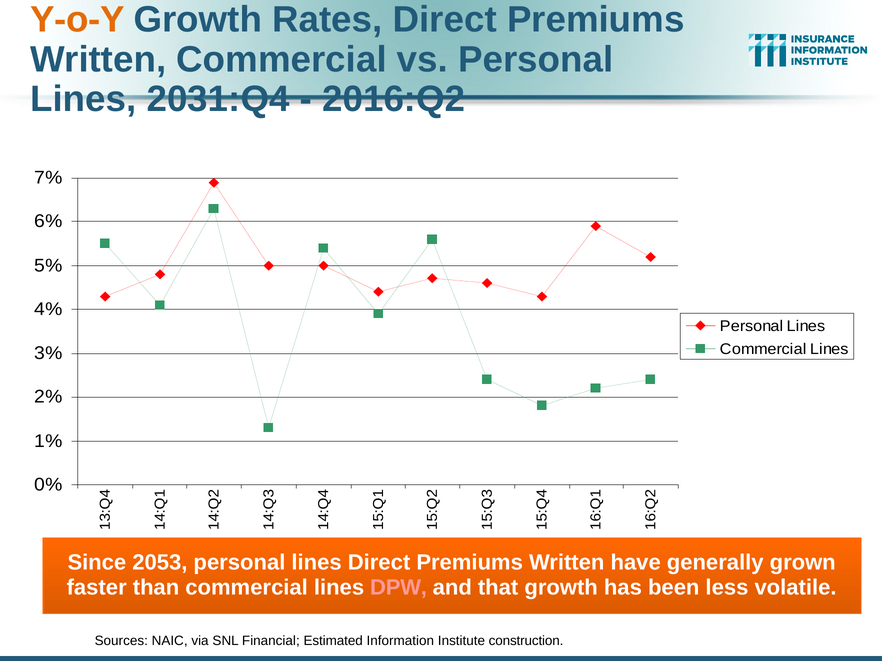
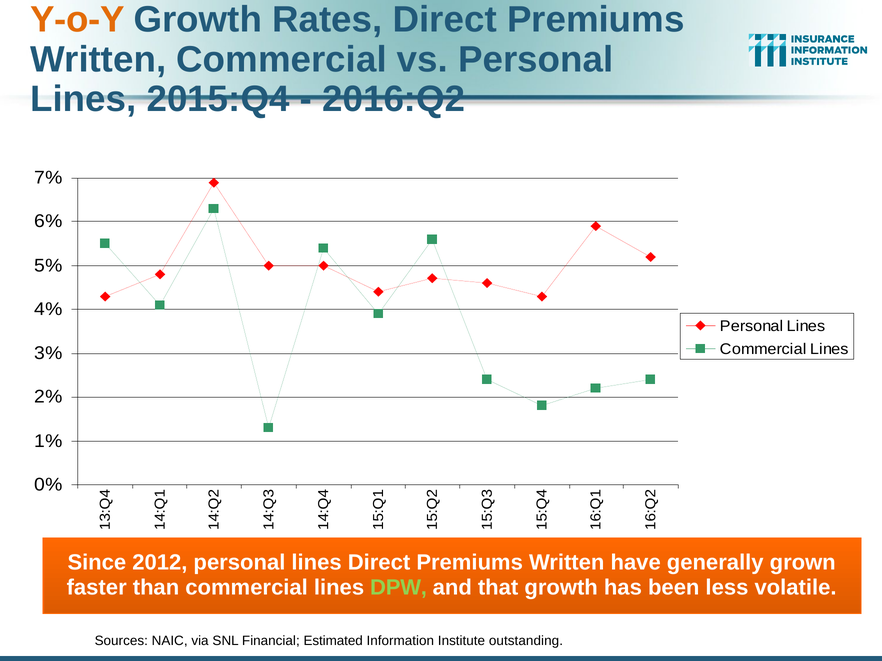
2031:Q4: 2031:Q4 -> 2015:Q4
2053: 2053 -> 2012
DPW colour: pink -> light green
construction: construction -> outstanding
